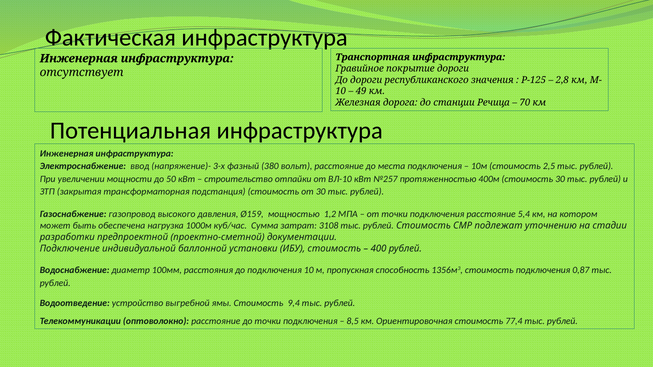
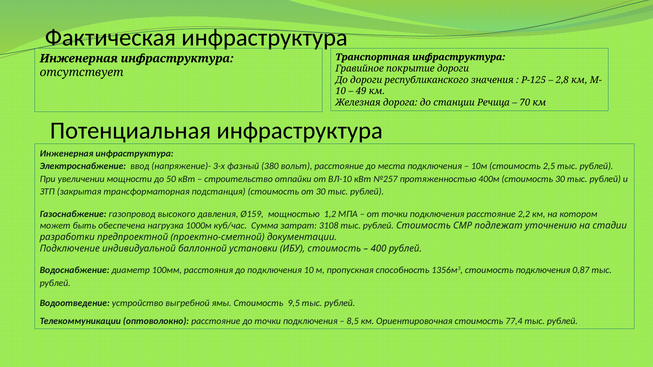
5,4: 5,4 -> 2,2
9,4: 9,4 -> 9,5
